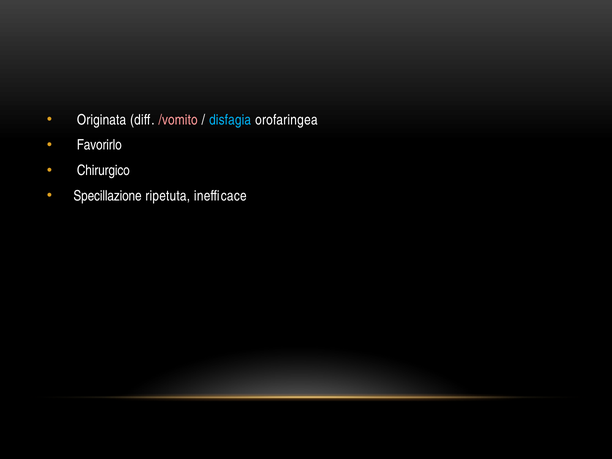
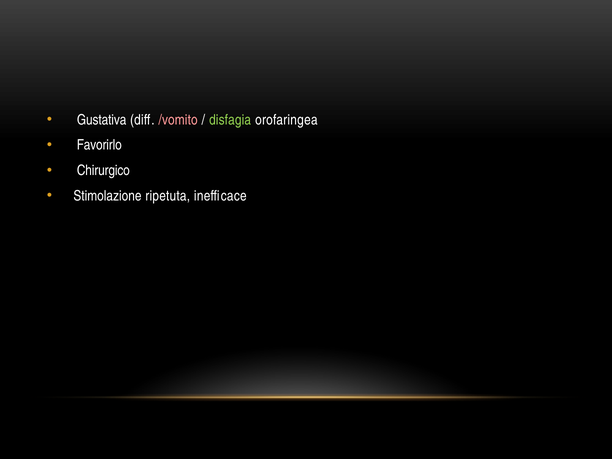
Originata: Originata -> Gustativa
disfagia colour: light blue -> light green
Specillazione: Specillazione -> Stimolazione
